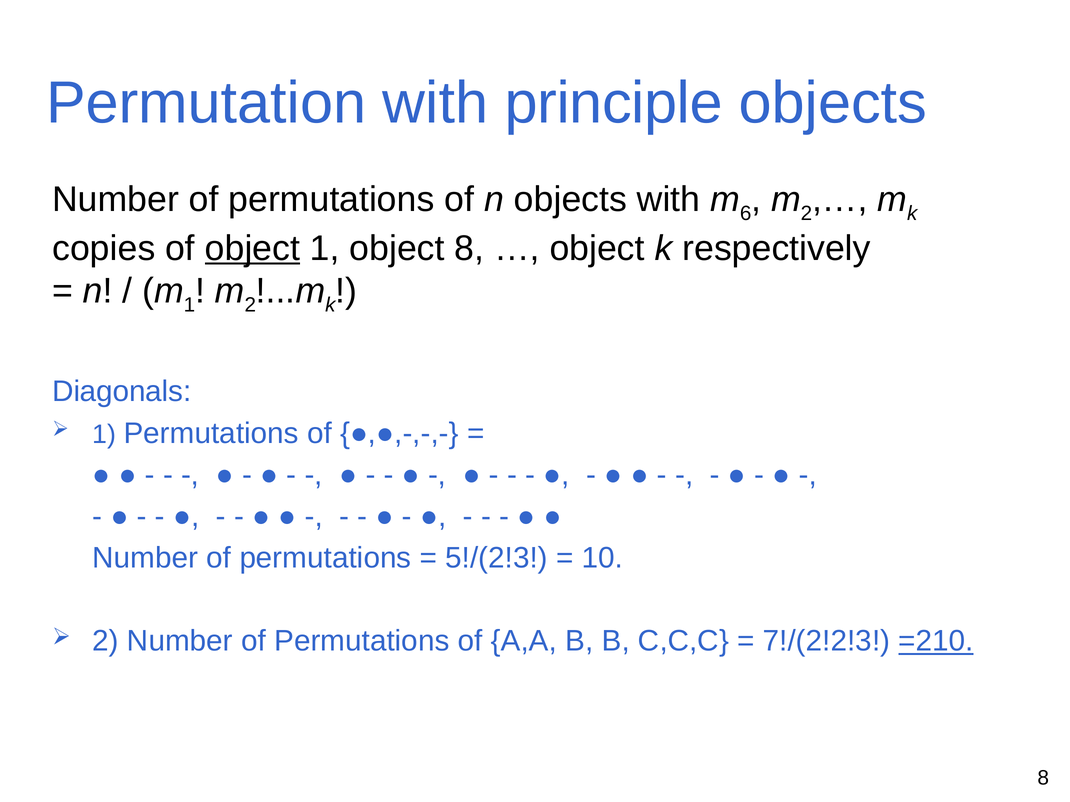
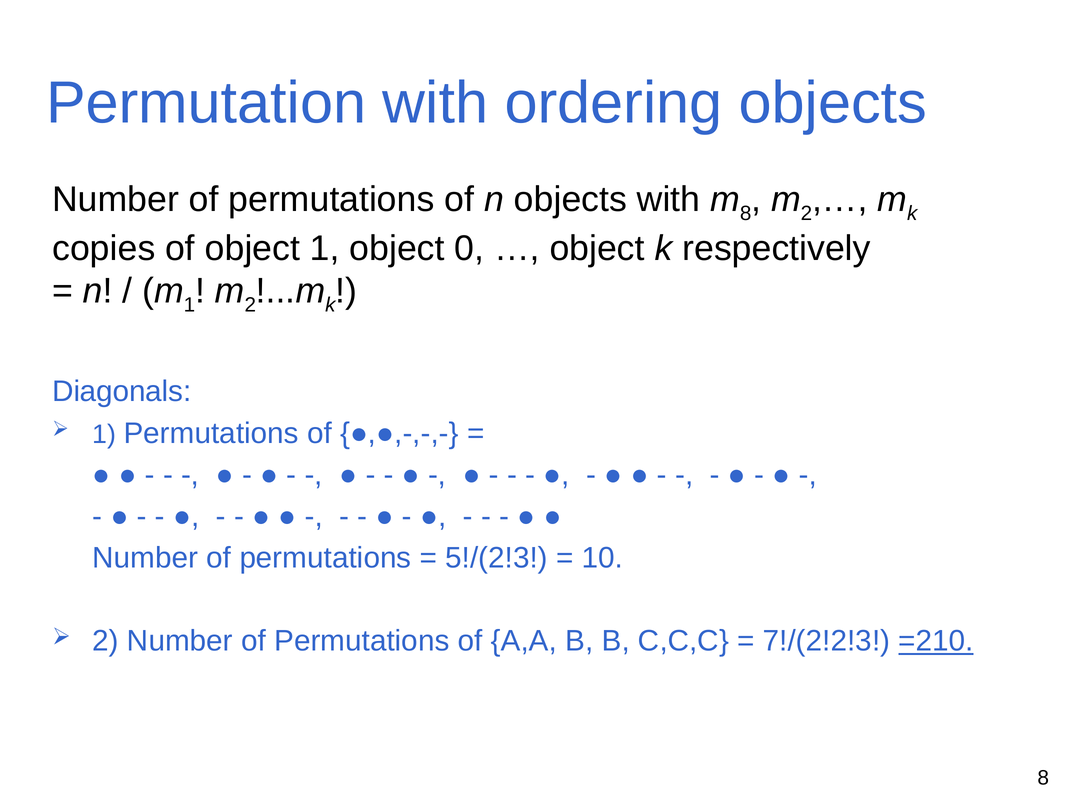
principle: principle -> ordering
6 at (746, 214): 6 -> 8
object at (252, 248) underline: present -> none
object 8: 8 -> 0
